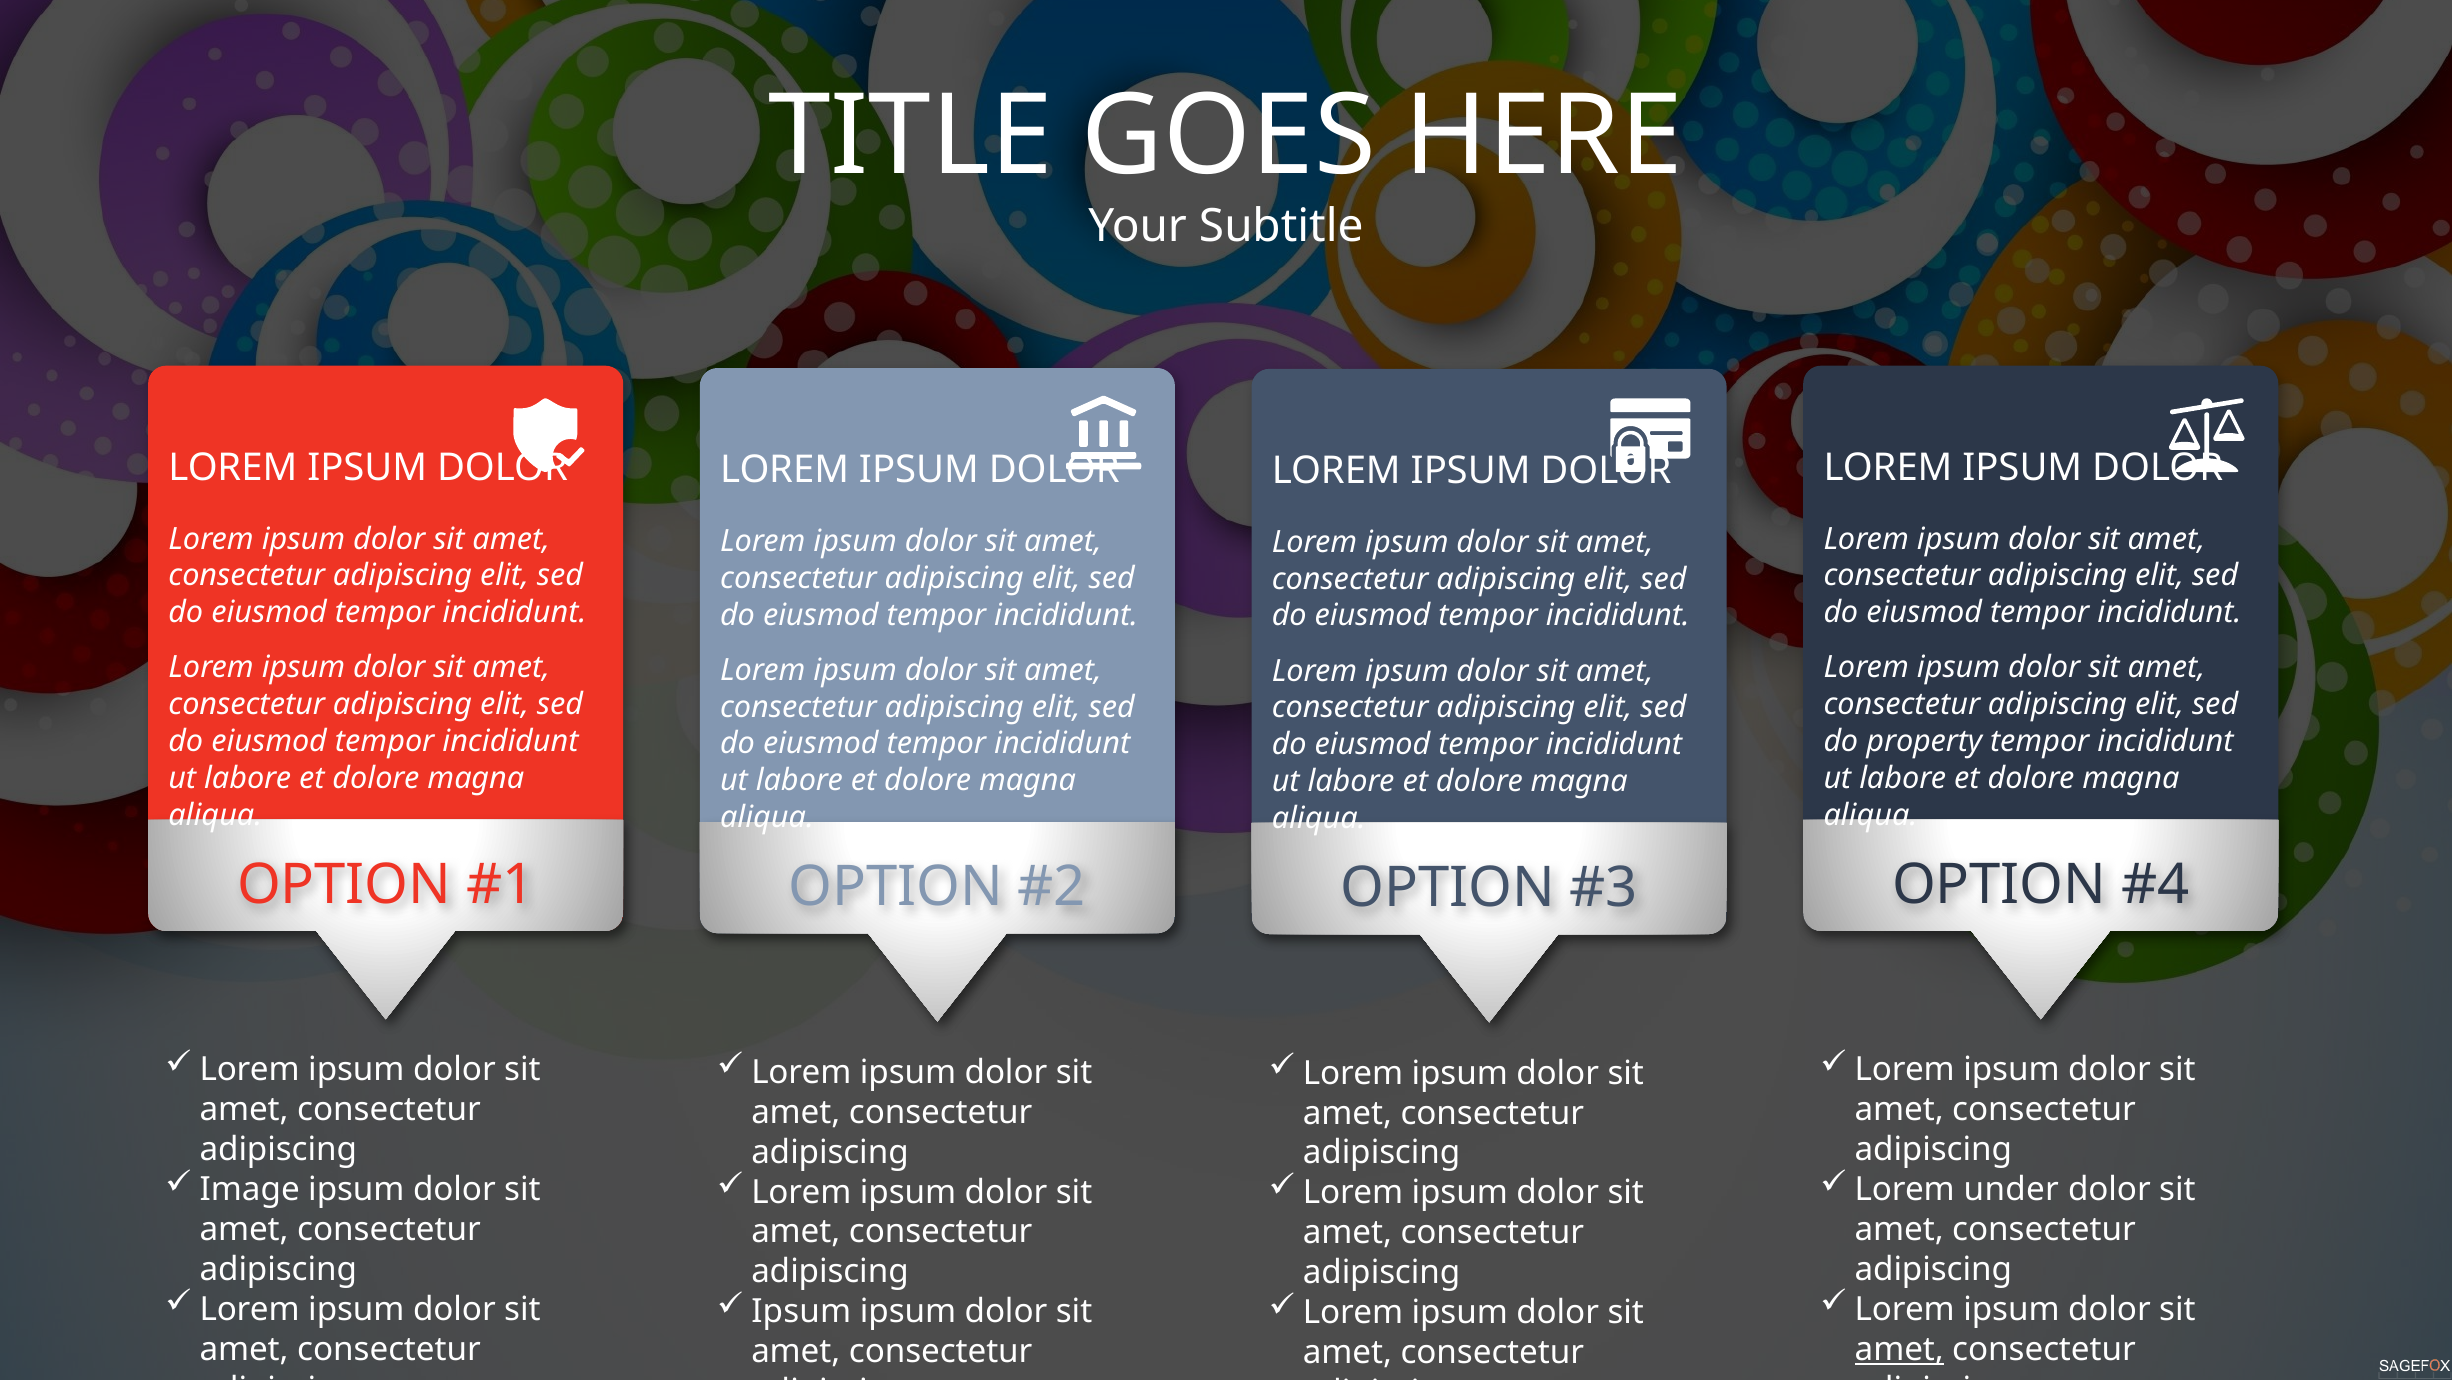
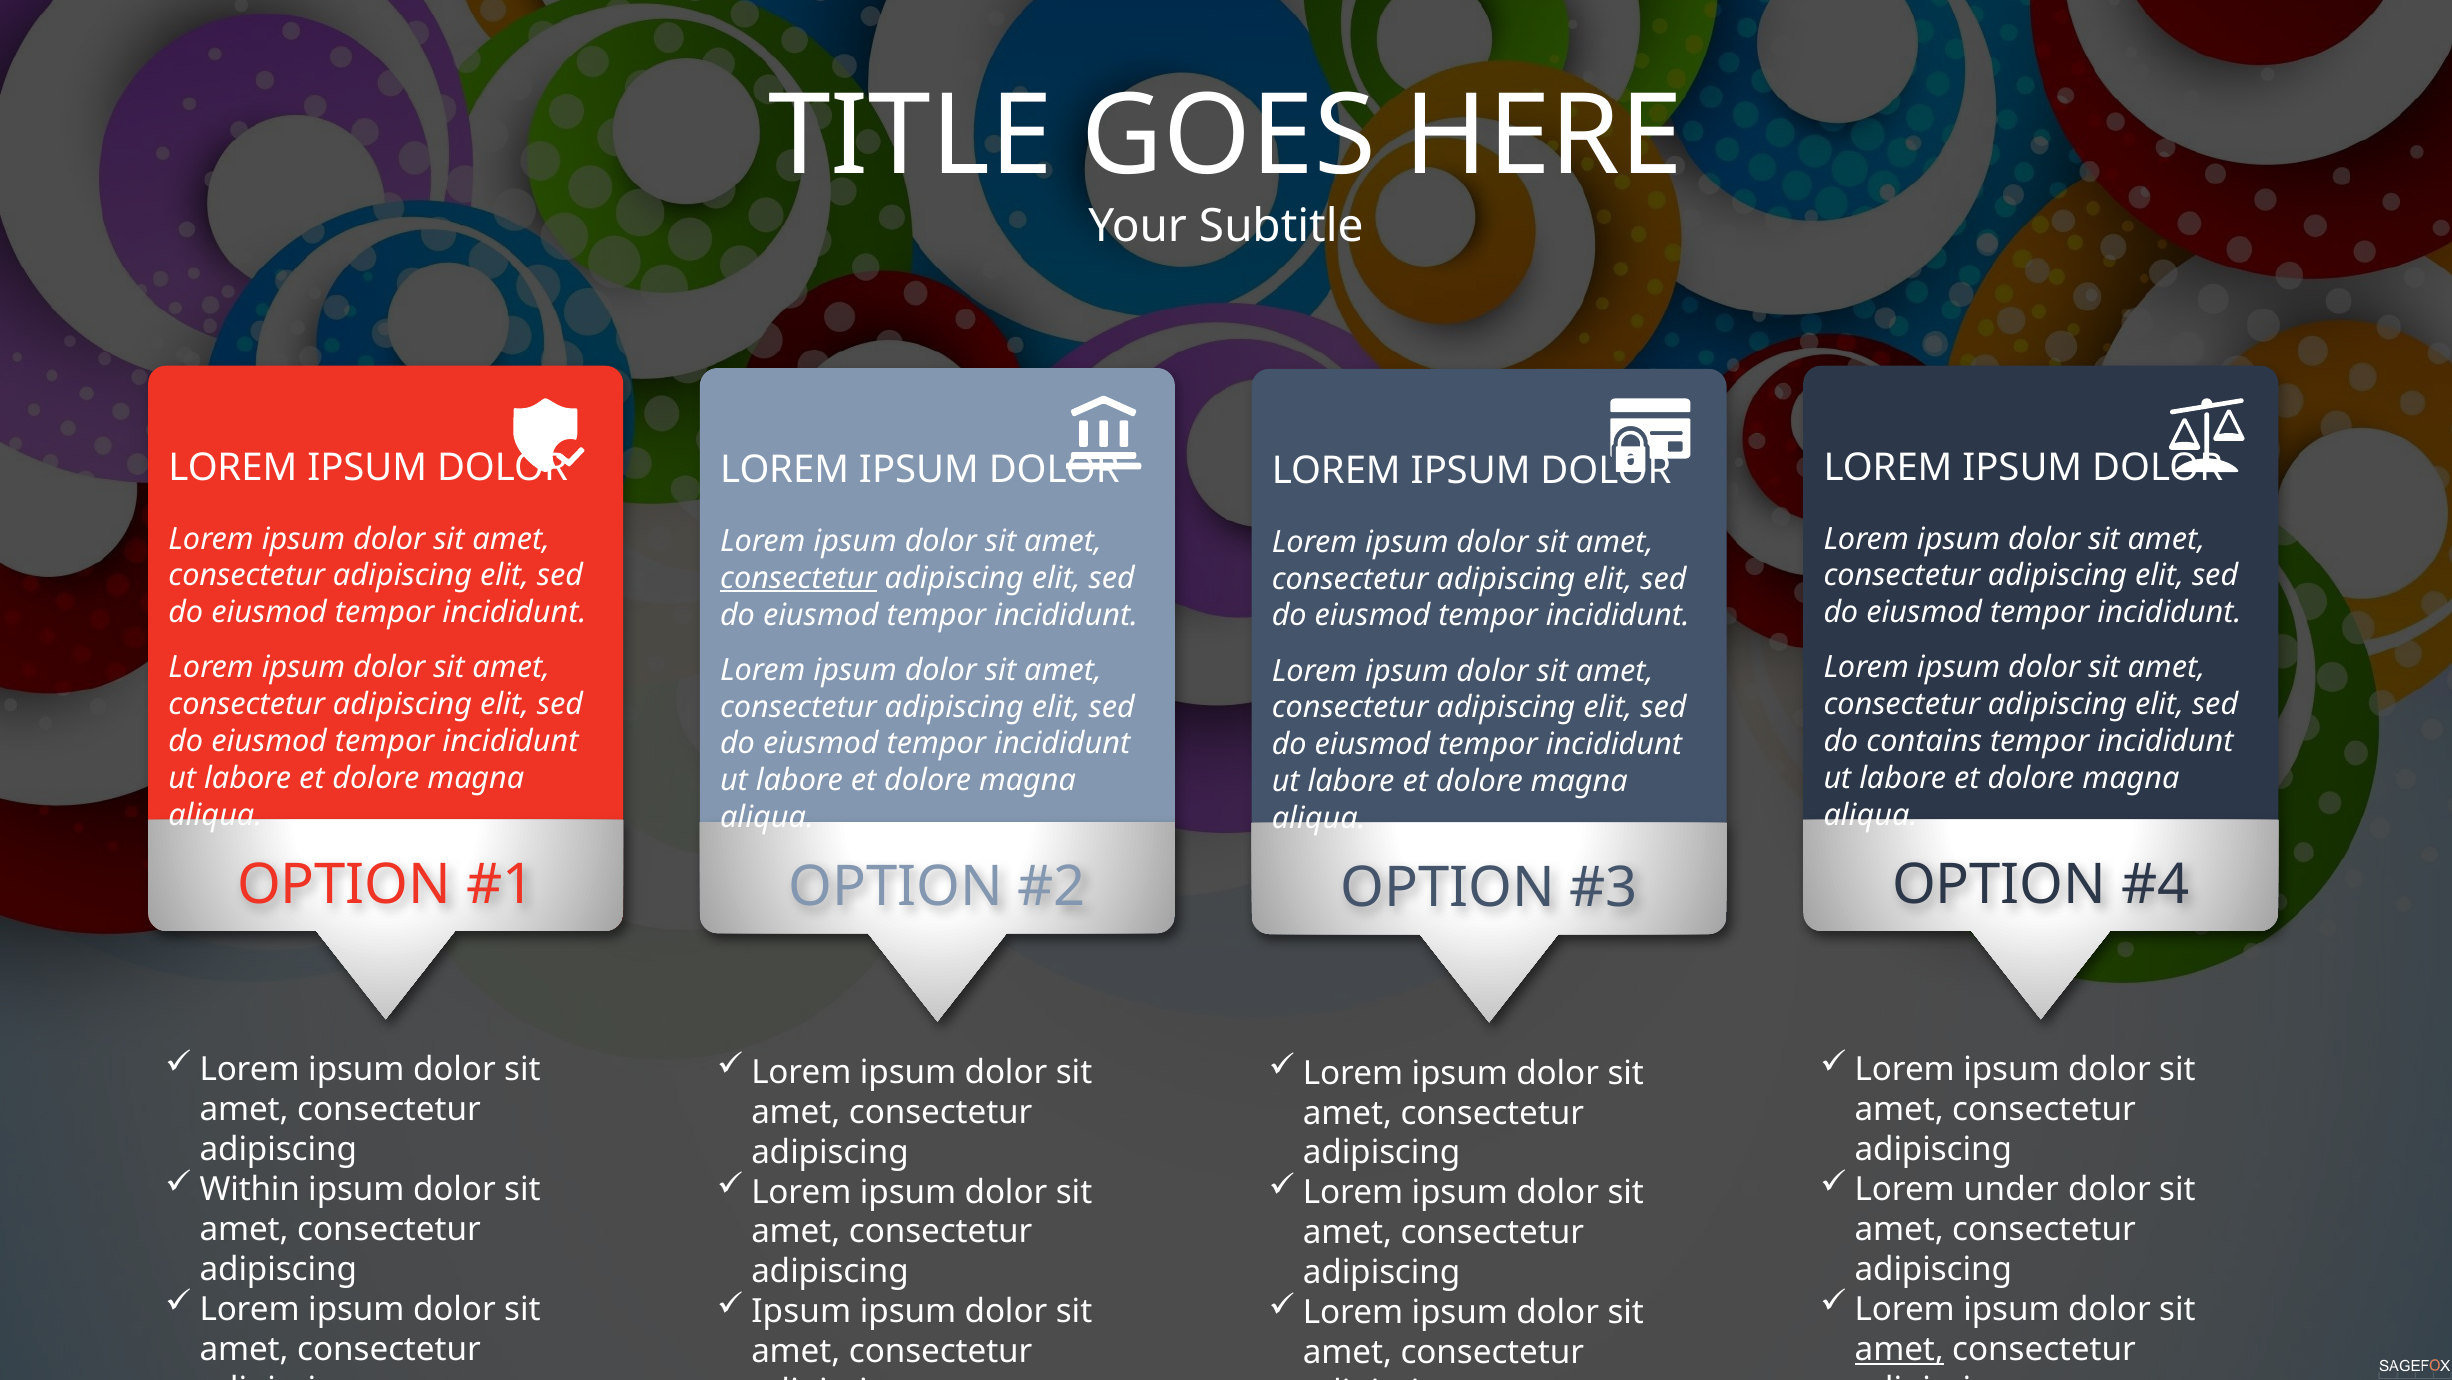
consectetur at (799, 578) underline: none -> present
property: property -> contains
Image: Image -> Within
